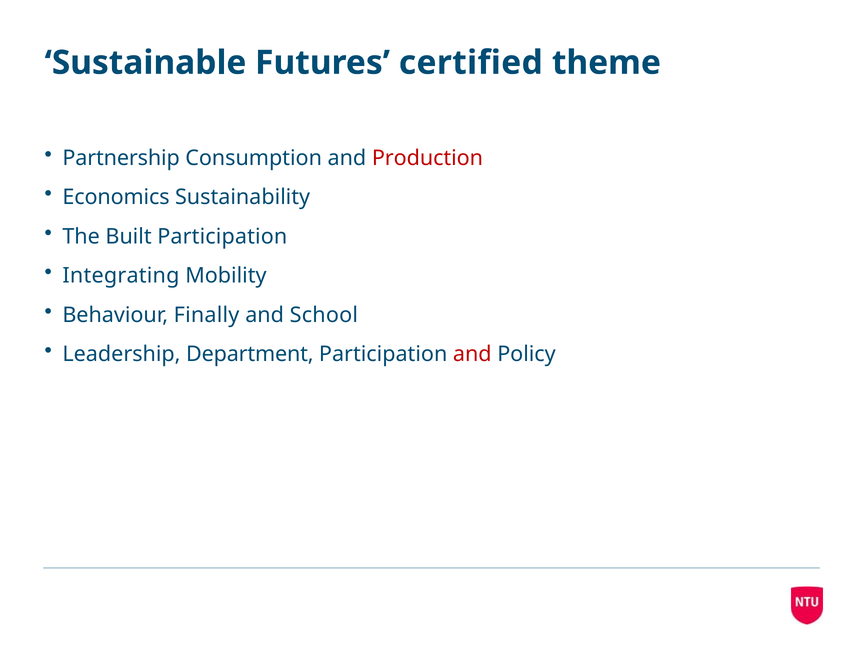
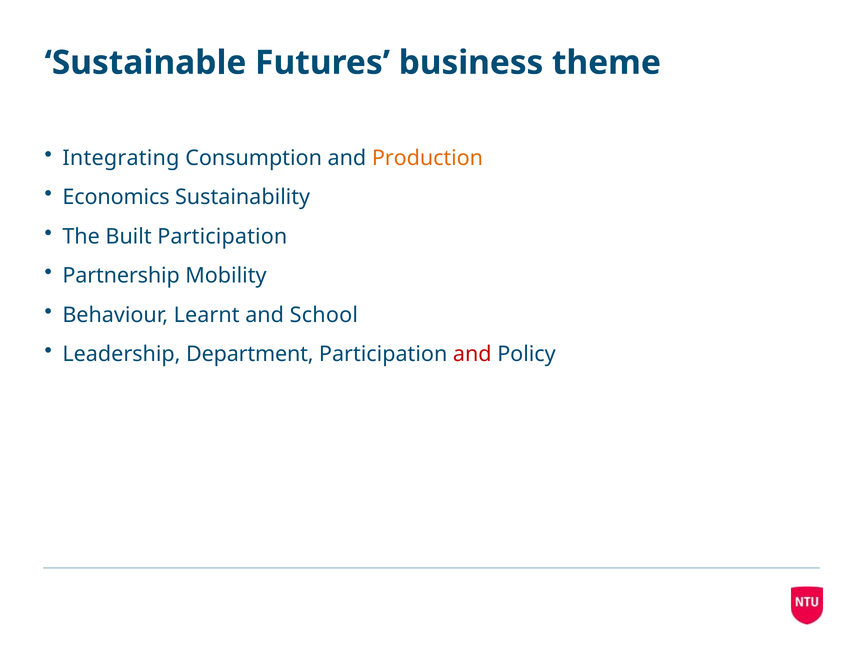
certified: certified -> business
Partnership: Partnership -> Integrating
Production colour: red -> orange
Integrating: Integrating -> Partnership
Finally: Finally -> Learnt
